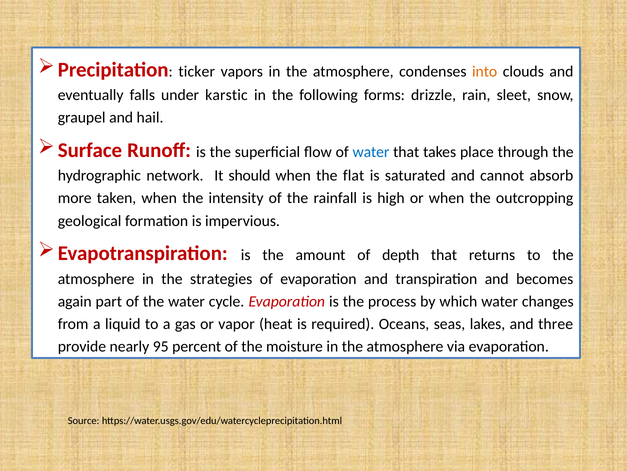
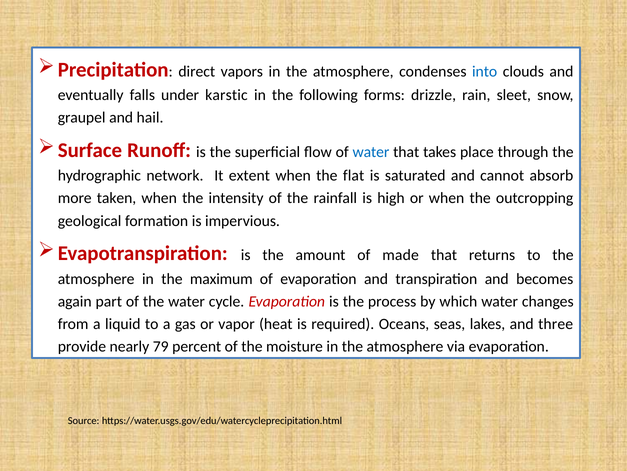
ticker: ticker -> direct
into colour: orange -> blue
should: should -> extent
depth: depth -> made
strategies: strategies -> maximum
95: 95 -> 79
